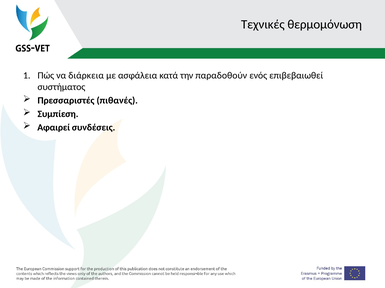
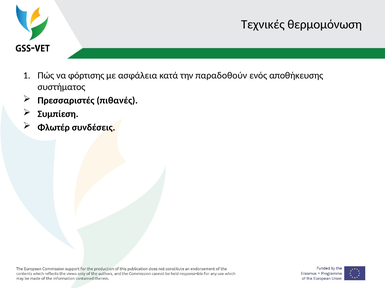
διάρκεια: διάρκεια -> φόρτισης
επιβεβαιωθεί: επιβεβαιωθεί -> αποθήκευσης
Αφαιρεί: Αφαιρεί -> Φλωτέρ
